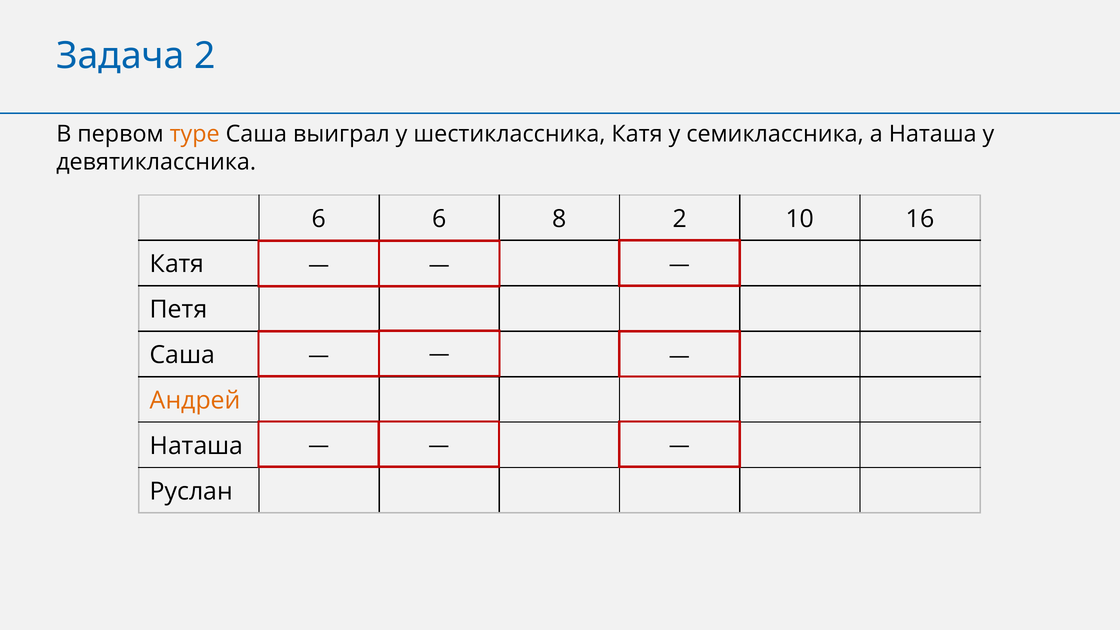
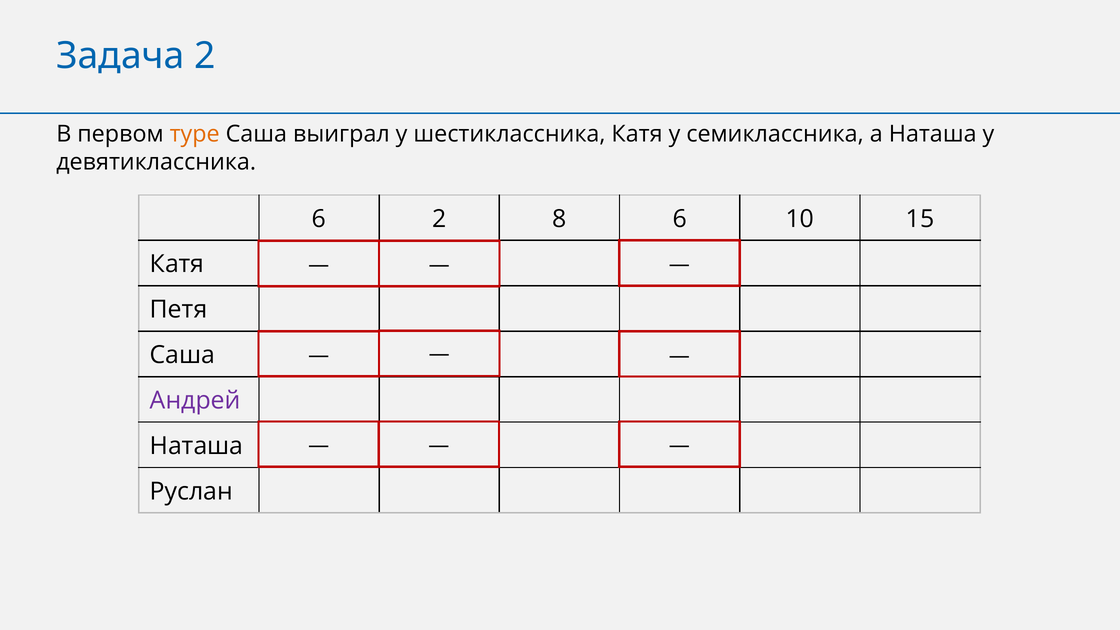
6 6: 6 -> 2
8 2: 2 -> 6
16: 16 -> 15
Андрей colour: orange -> purple
